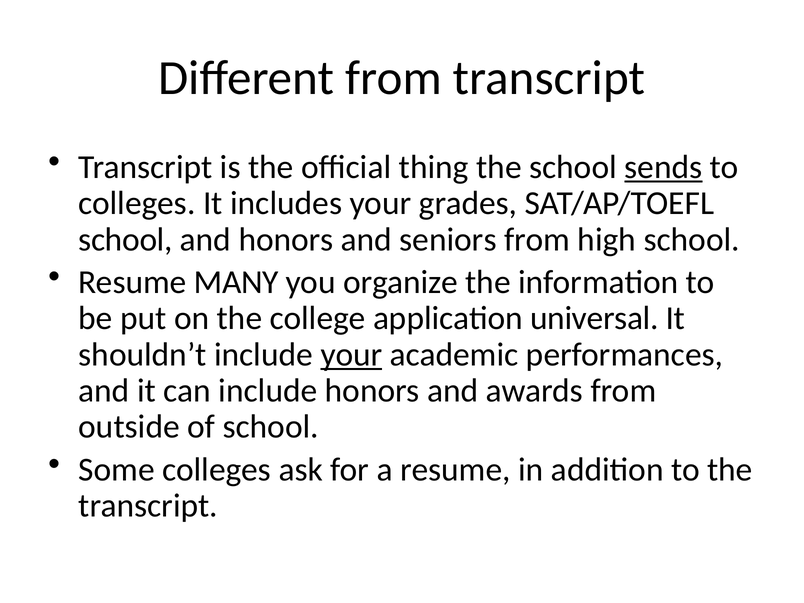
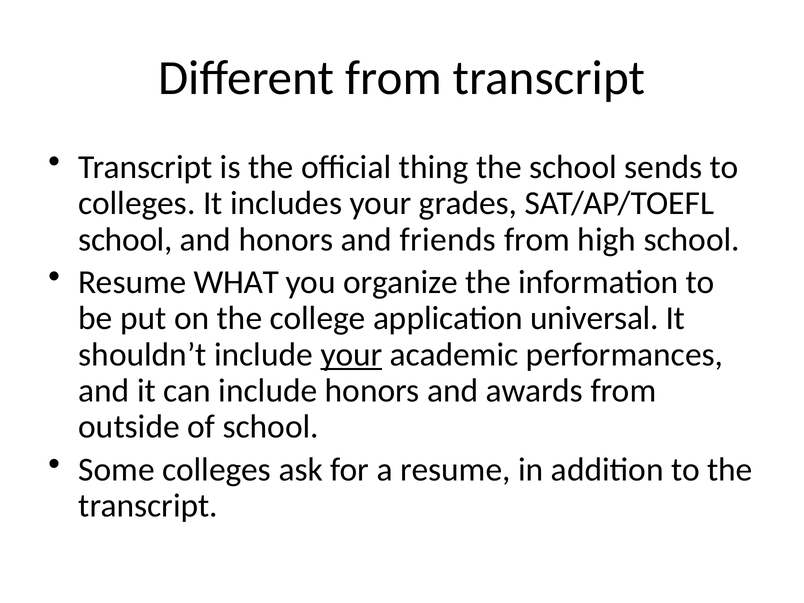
sends underline: present -> none
seniors: seniors -> friends
MANY: MANY -> WHAT
